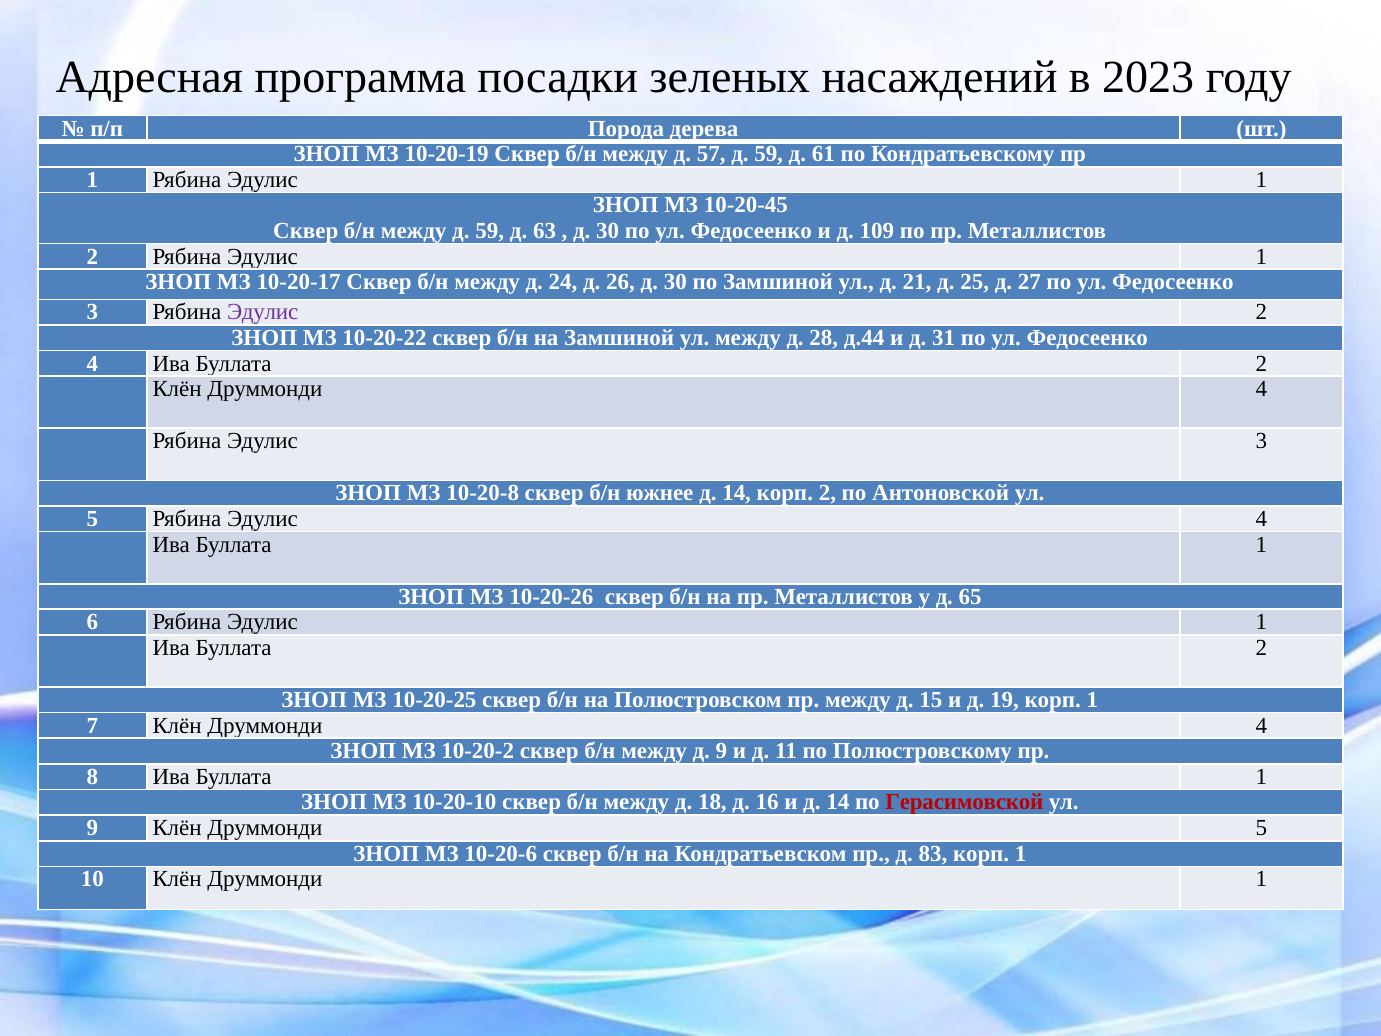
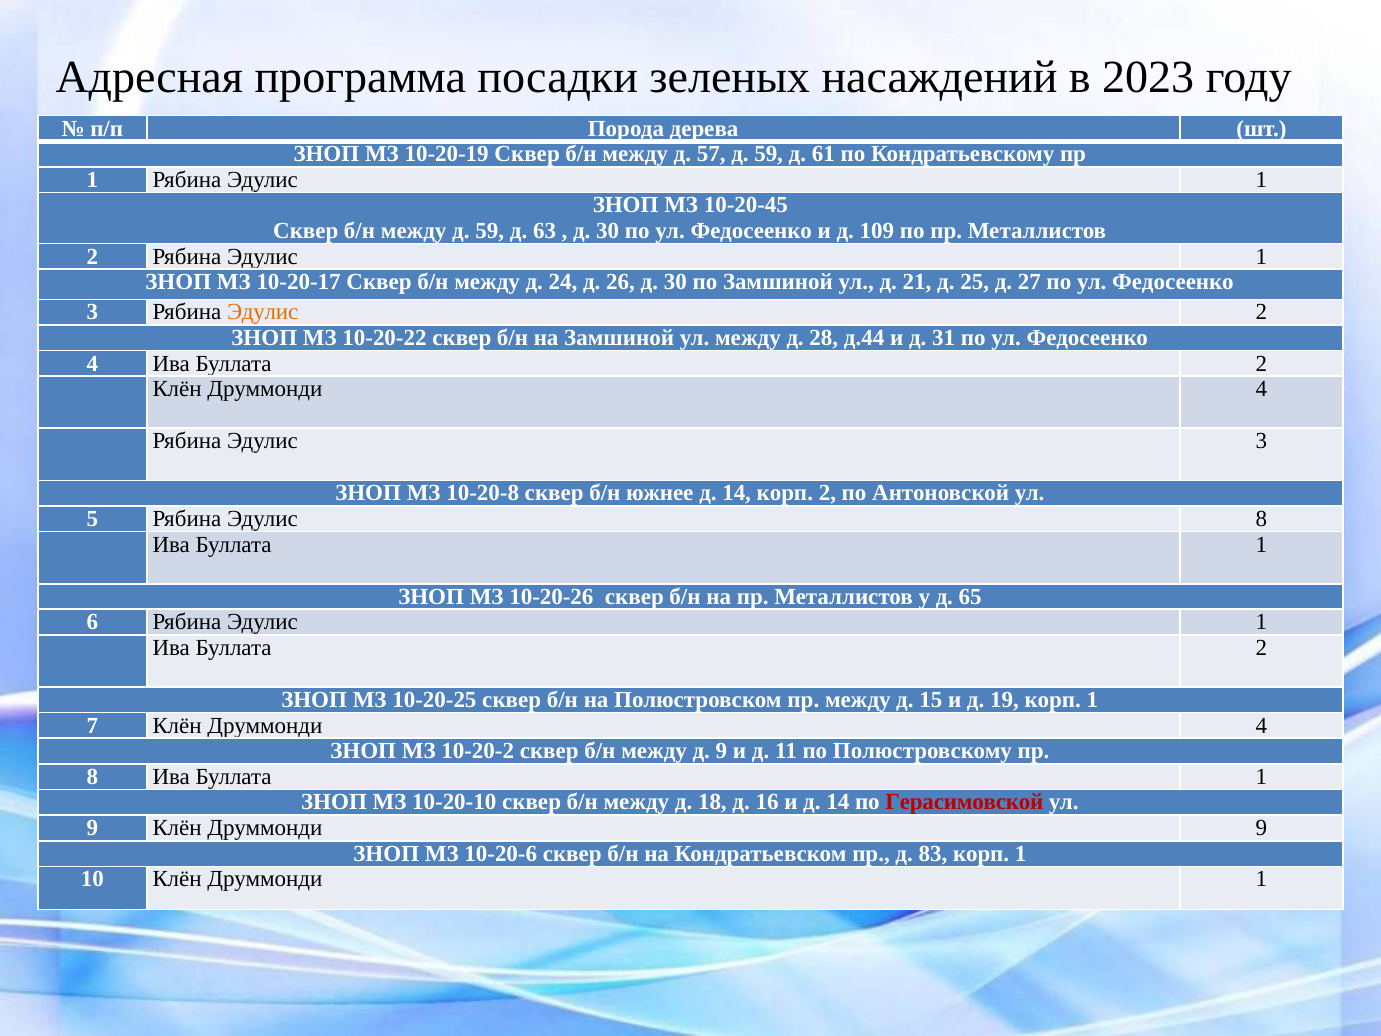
Эдулис at (263, 312) colour: purple -> orange
Эдулис 4: 4 -> 8
Друммонди 5: 5 -> 9
